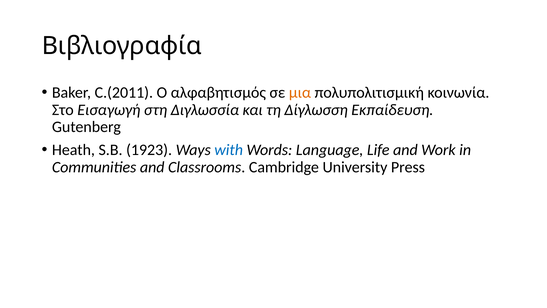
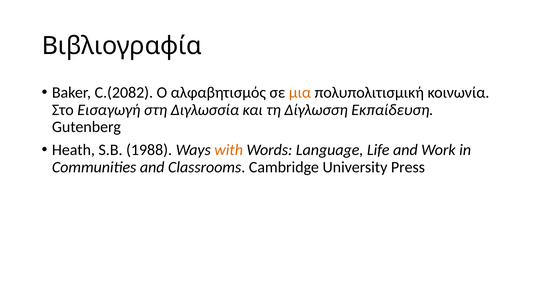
C.(2011: C.(2011 -> C.(2082
1923: 1923 -> 1988
with colour: blue -> orange
